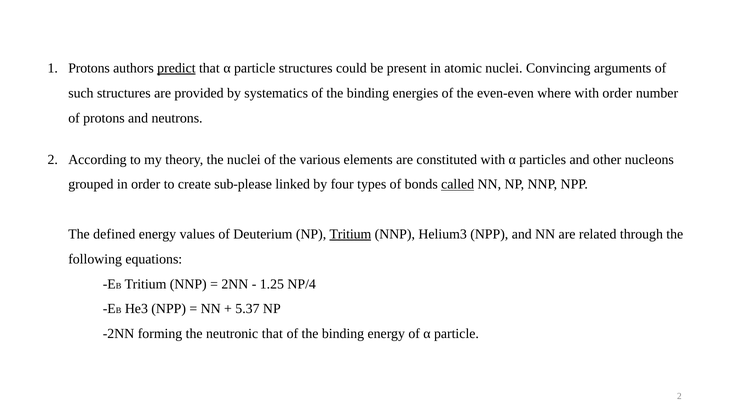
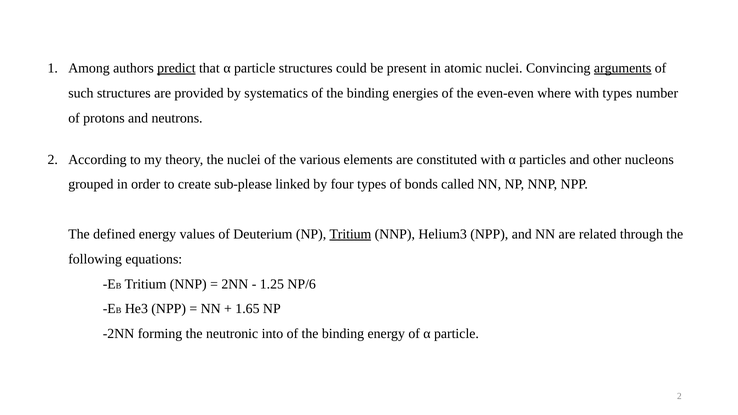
Protons at (89, 68): Protons -> Among
arguments underline: none -> present
with order: order -> types
called underline: present -> none
NP/4: NP/4 -> NP/6
5.37: 5.37 -> 1.65
neutronic that: that -> into
